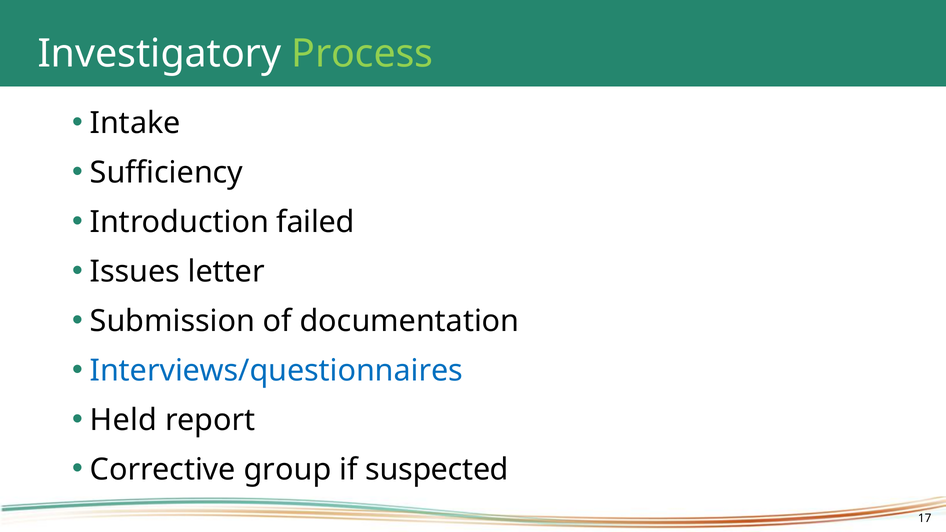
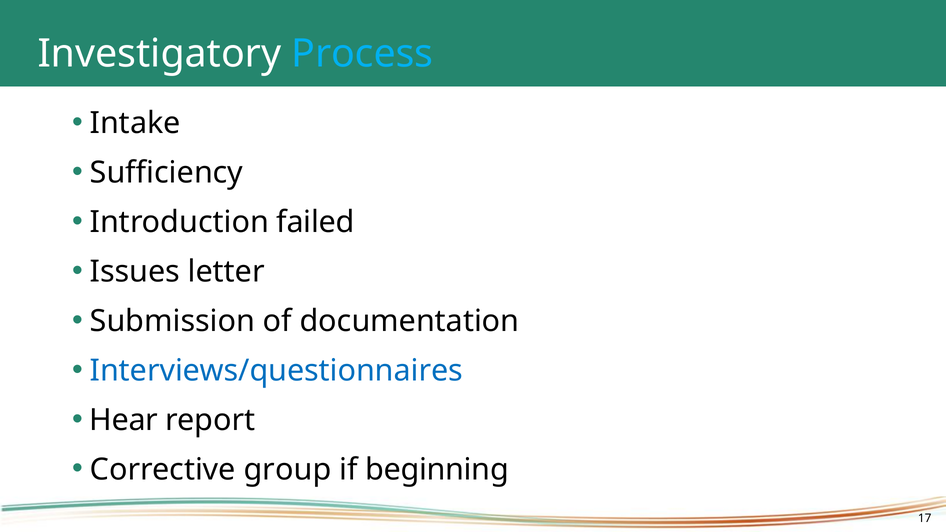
Process colour: light green -> light blue
Held: Held -> Hear
suspected: suspected -> beginning
